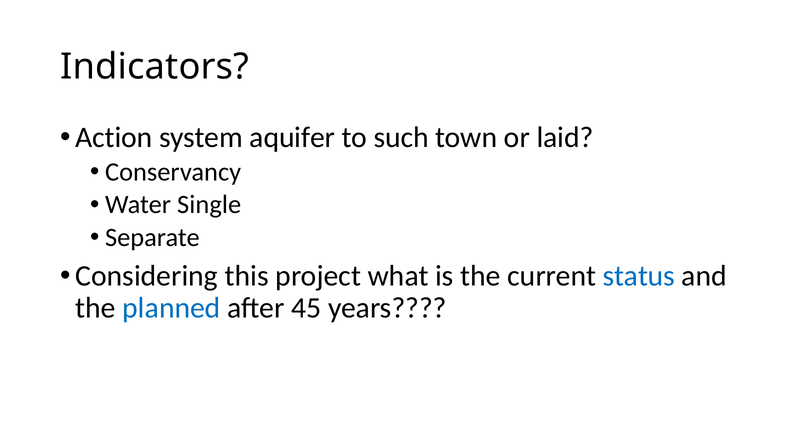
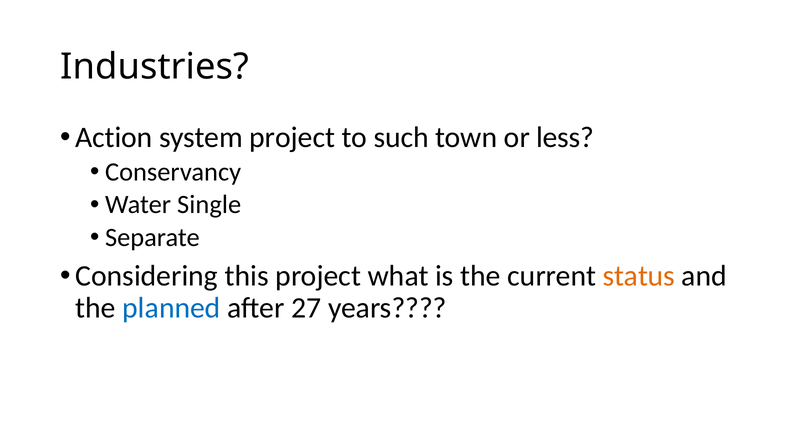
Indicators: Indicators -> Industries
system aquifer: aquifer -> project
laid: laid -> less
status colour: blue -> orange
45: 45 -> 27
